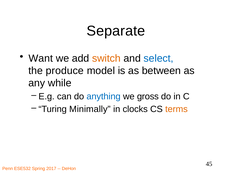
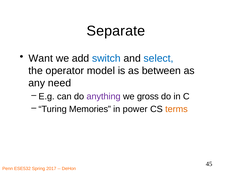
switch colour: orange -> blue
produce: produce -> operator
while: while -> need
anything colour: blue -> purple
Minimally: Minimally -> Memories
clocks: clocks -> power
